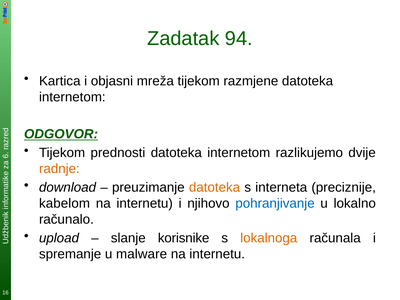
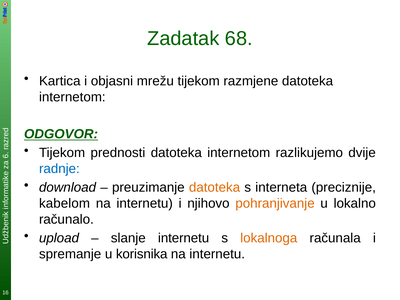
94: 94 -> 68
mreža: mreža -> mrežu
radnje colour: orange -> blue
pohranjivanje colour: blue -> orange
slanje korisnike: korisnike -> internetu
malware: malware -> korisnika
